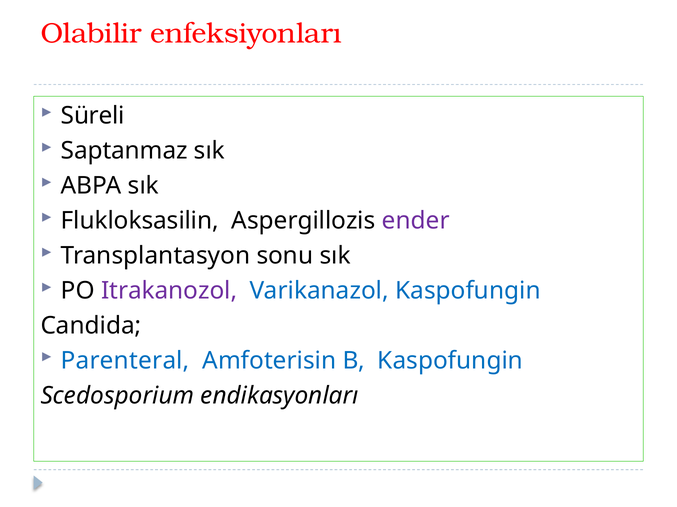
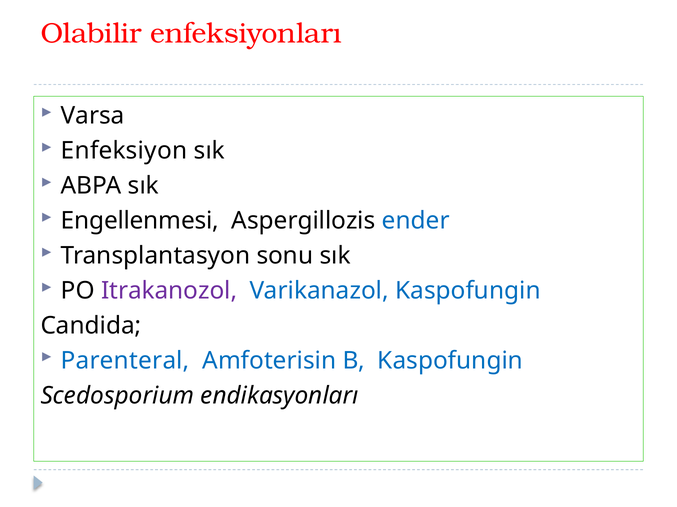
Süreli: Süreli -> Varsa
Saptanmaz: Saptanmaz -> Enfeksiyon
Flukloksasilin: Flukloksasilin -> Engellenmesi
ender colour: purple -> blue
